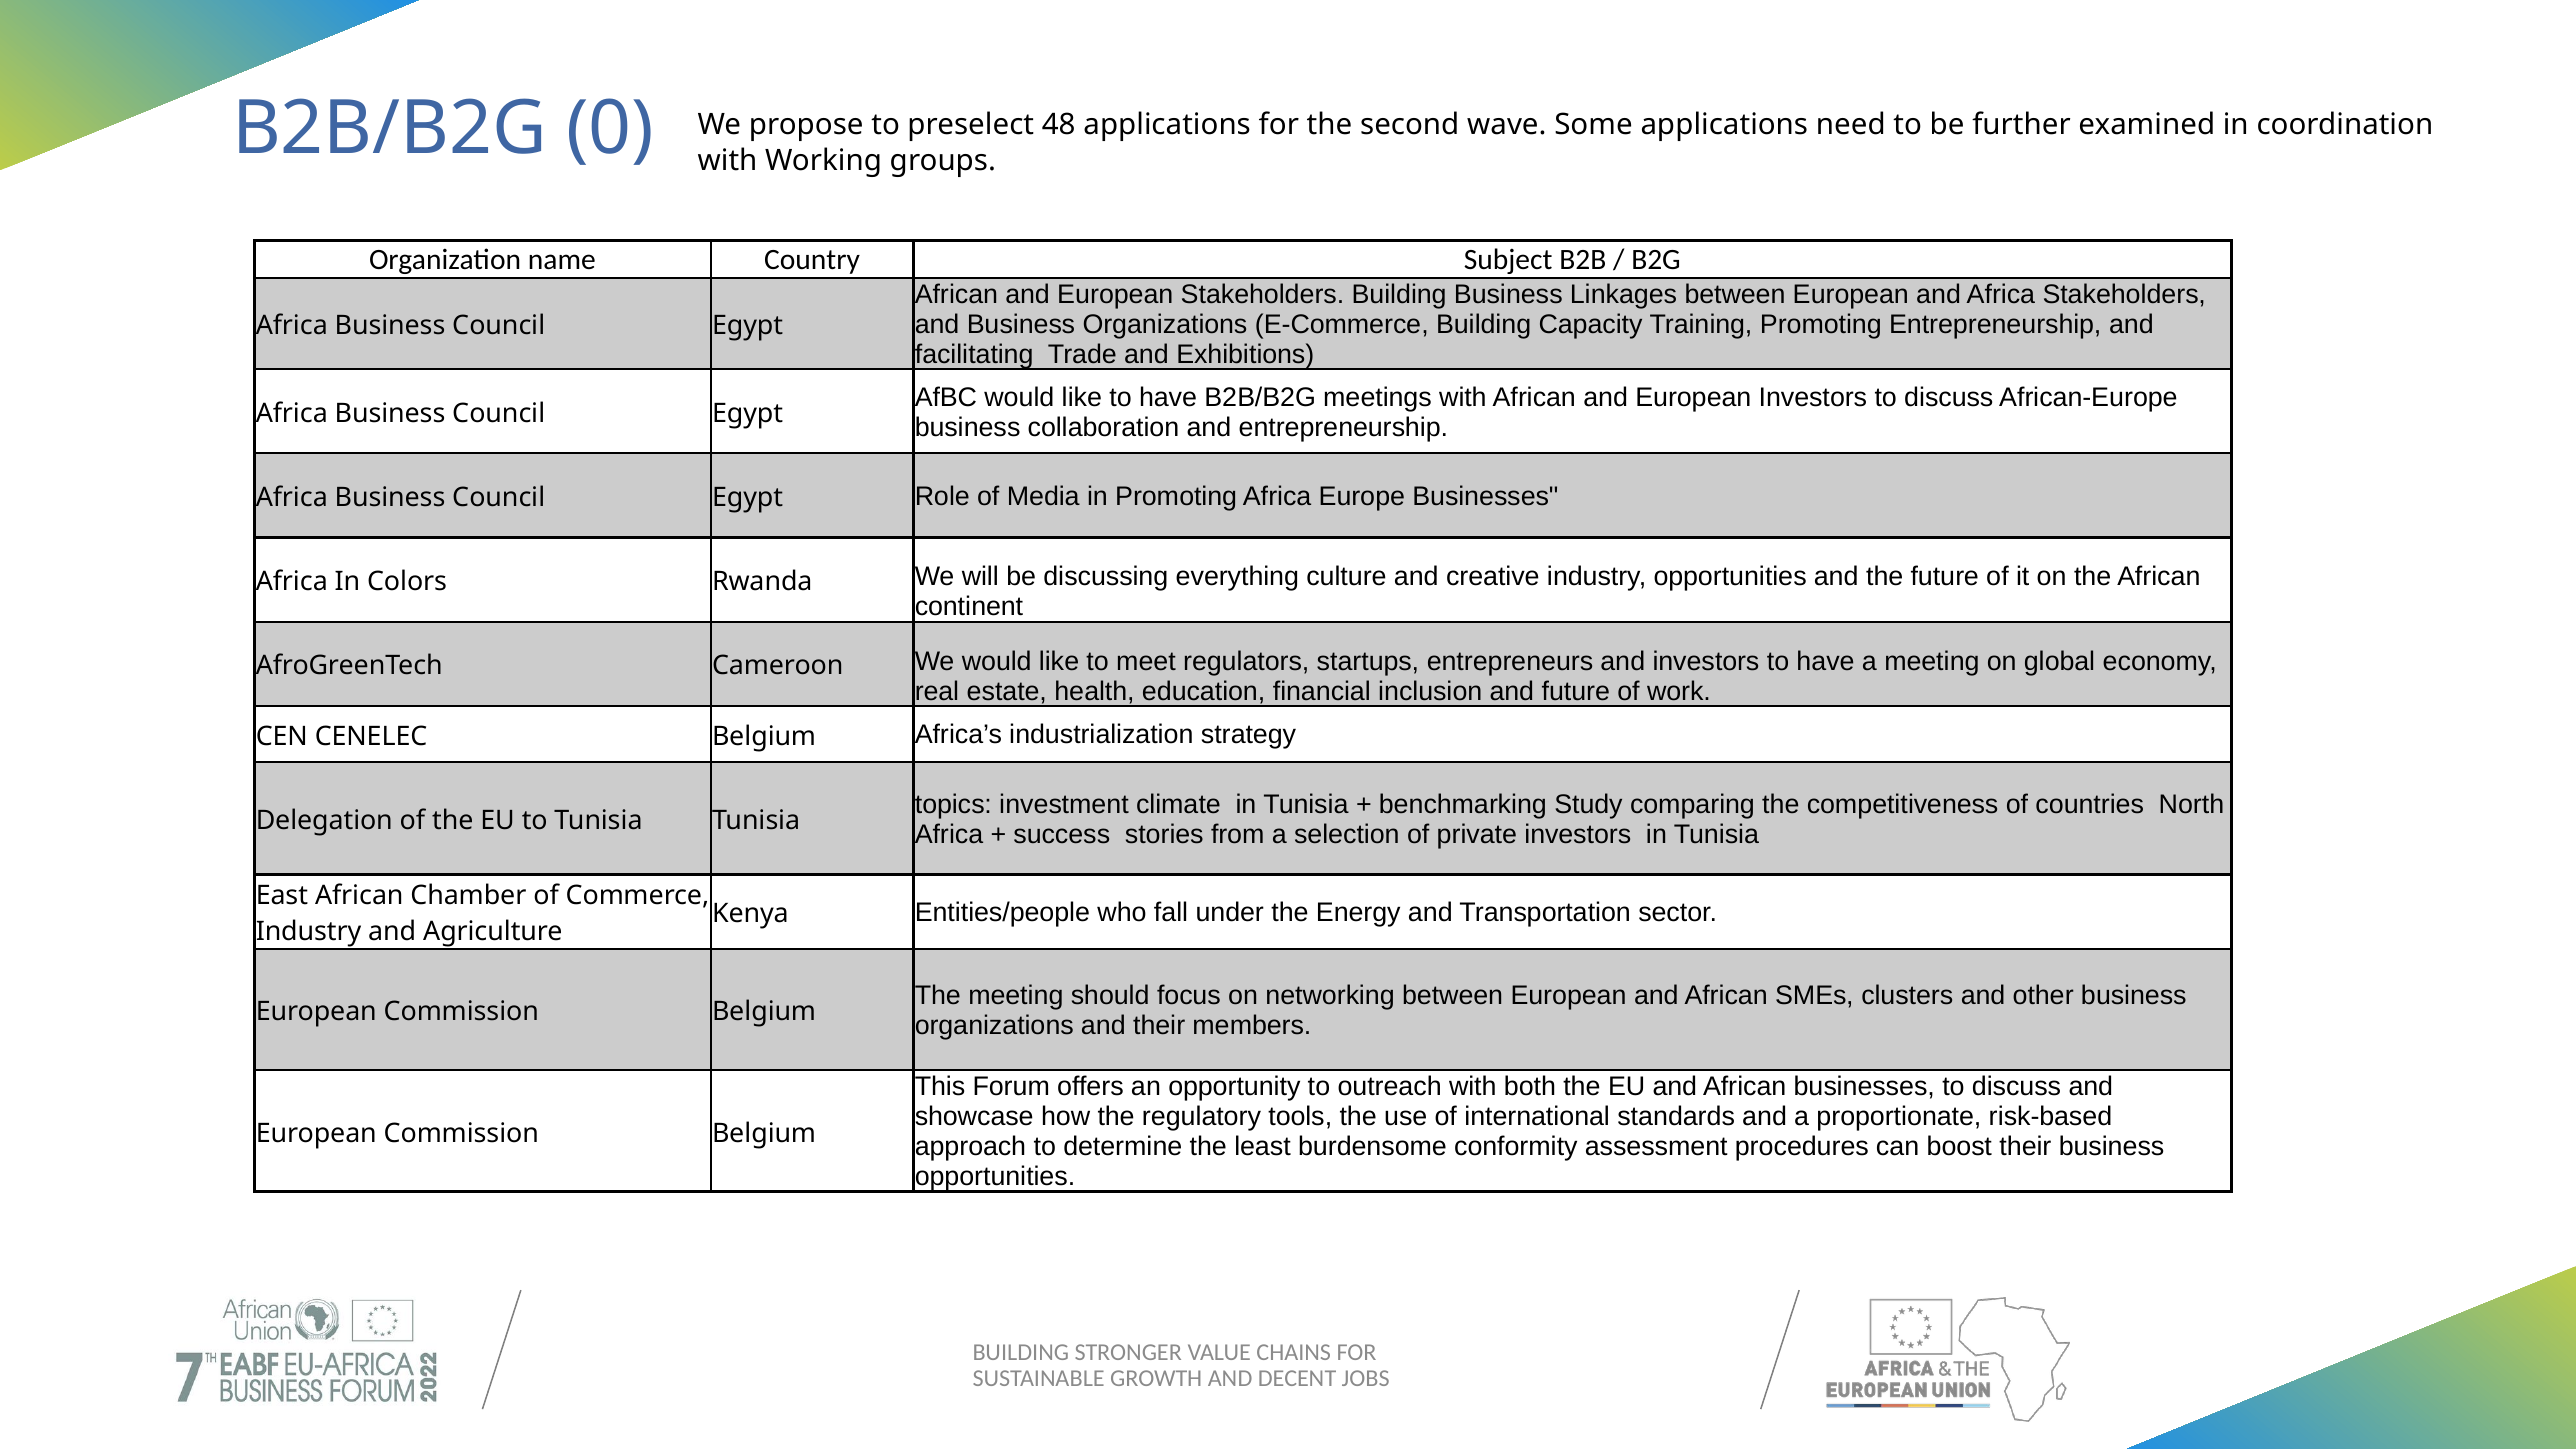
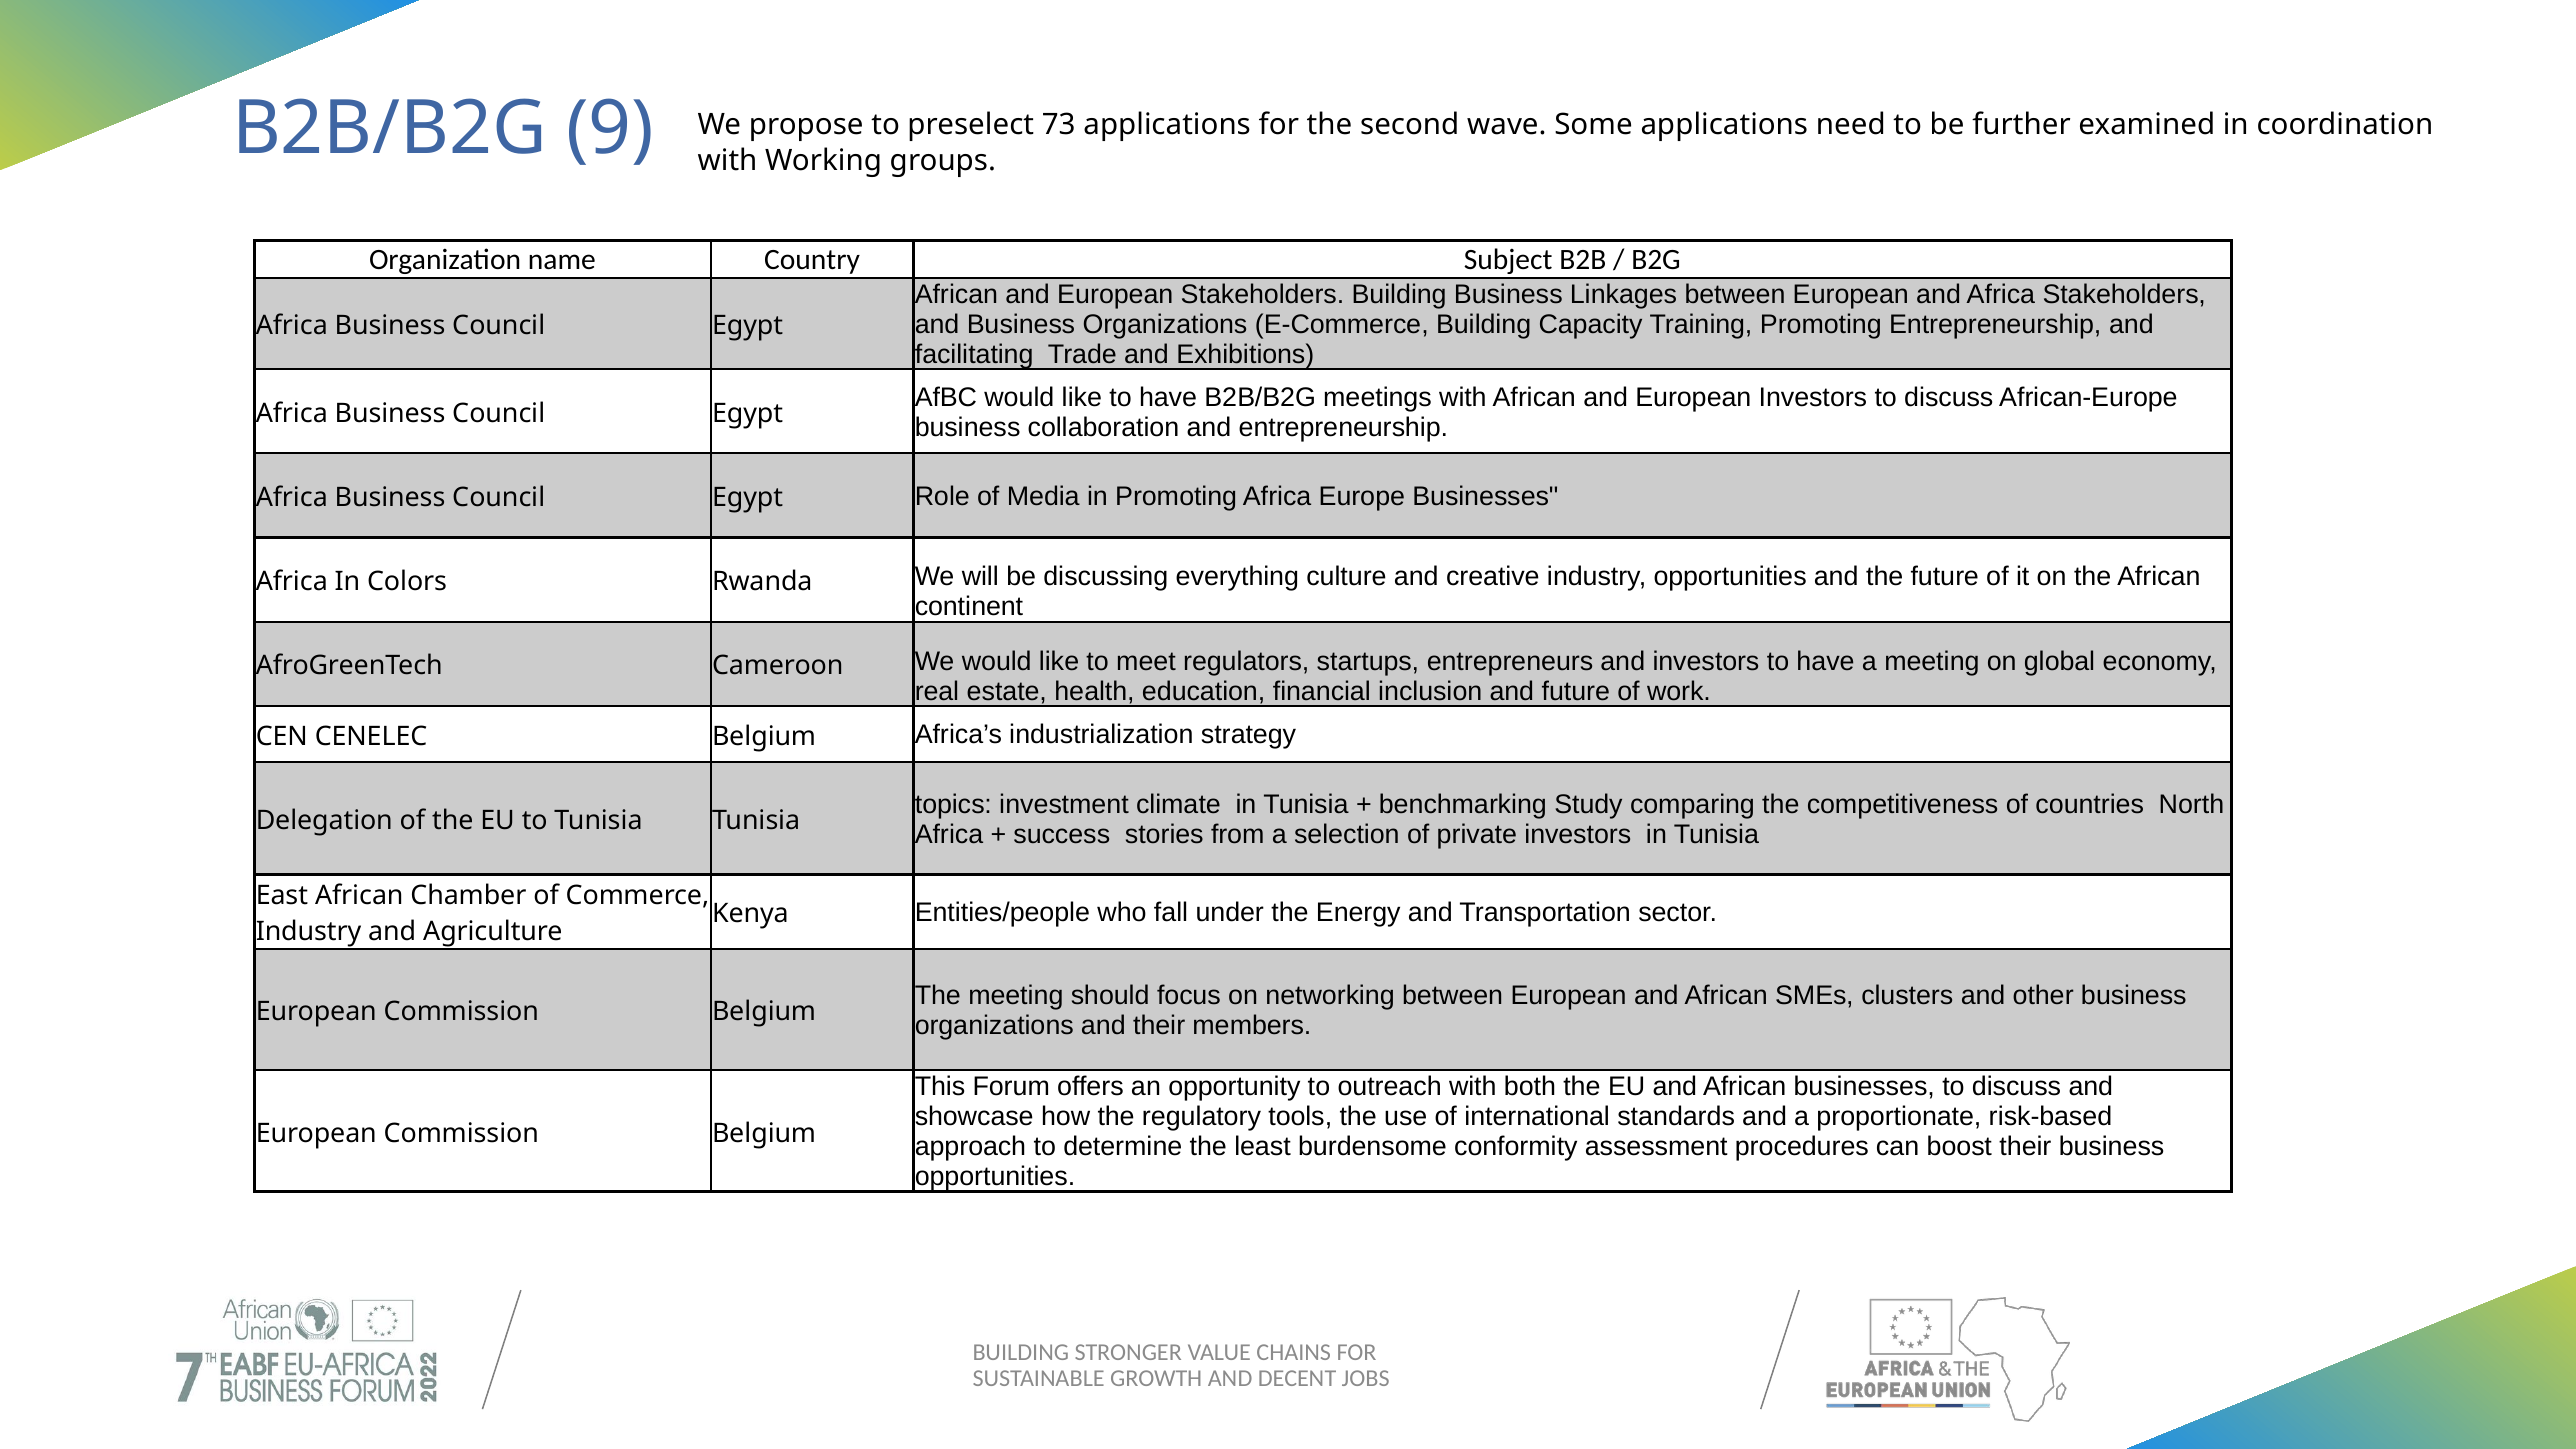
0: 0 -> 9
48: 48 -> 73
